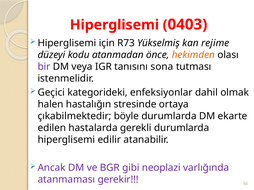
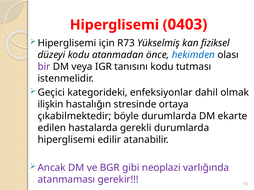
rejime: rejime -> fiziksel
hekimden colour: orange -> blue
tanısını sona: sona -> kodu
halen: halen -> ilişkin
